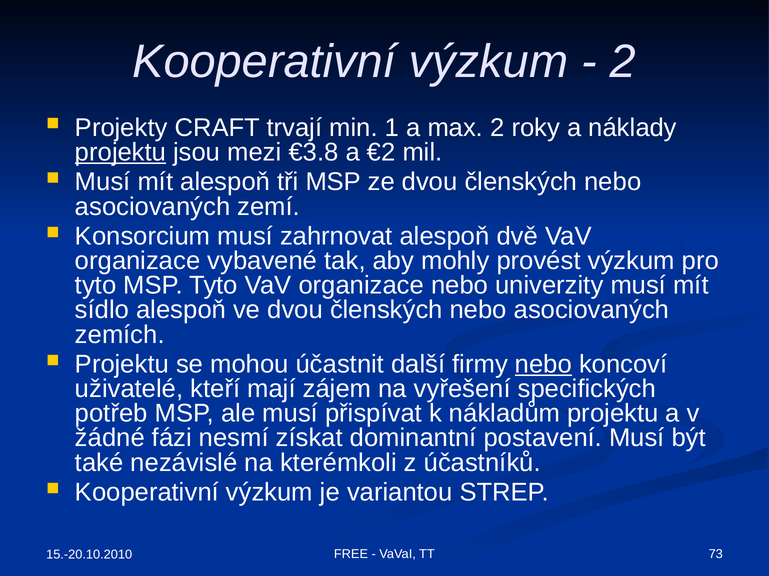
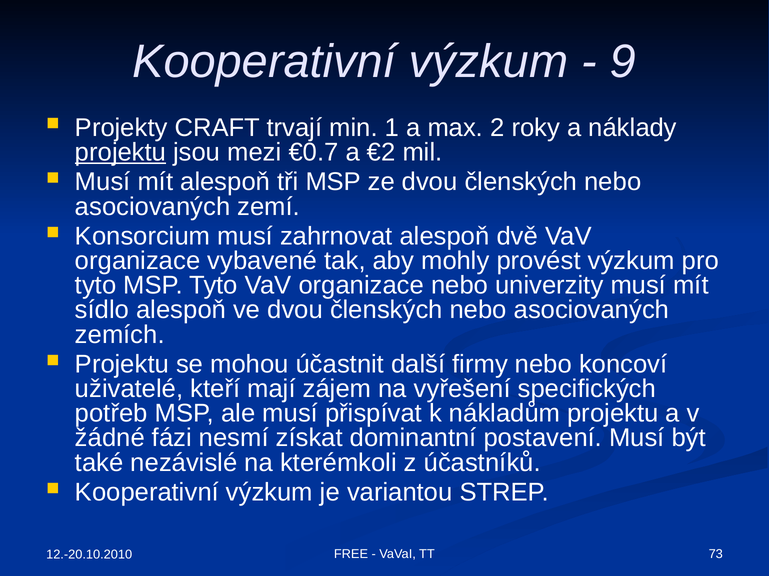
2 at (623, 62): 2 -> 9
€3.8: €3.8 -> €0.7
nebo at (543, 365) underline: present -> none
15.-20.10.2010: 15.-20.10.2010 -> 12.-20.10.2010
